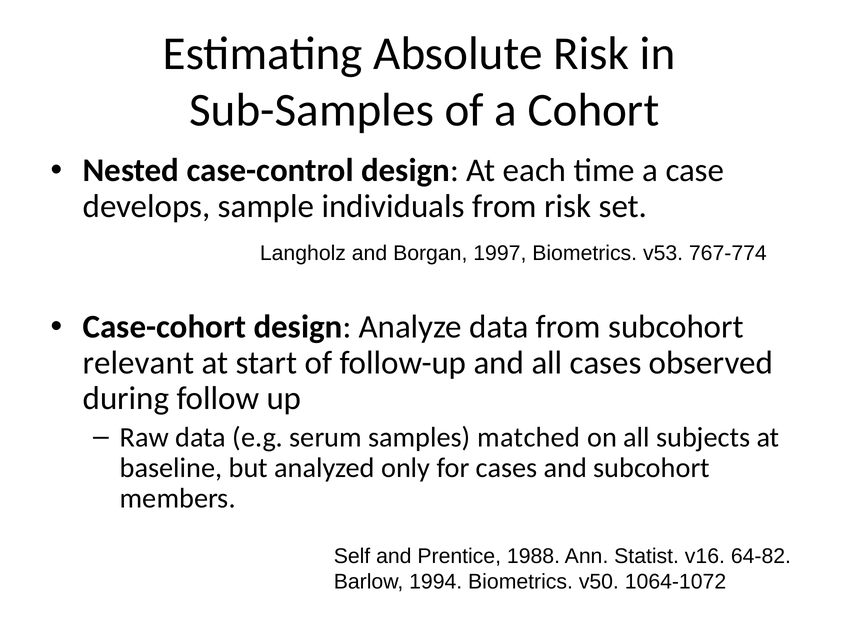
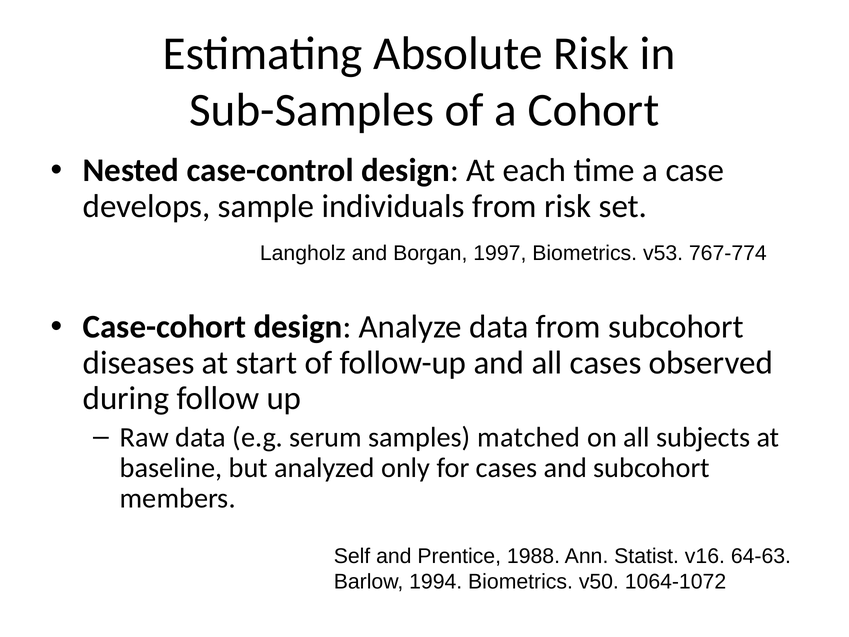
relevant: relevant -> diseases
64-82: 64-82 -> 64-63
